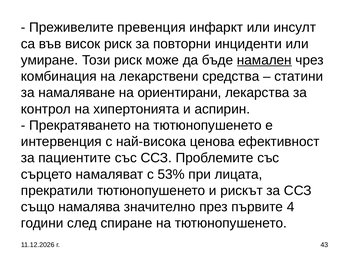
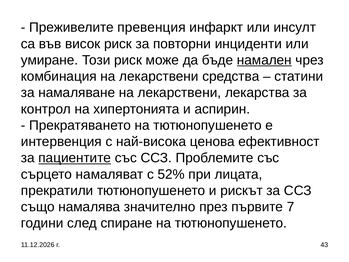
намаляване на ориентирани: ориентирани -> лекарствени
пациентите underline: none -> present
53%: 53% -> 52%
4: 4 -> 7
